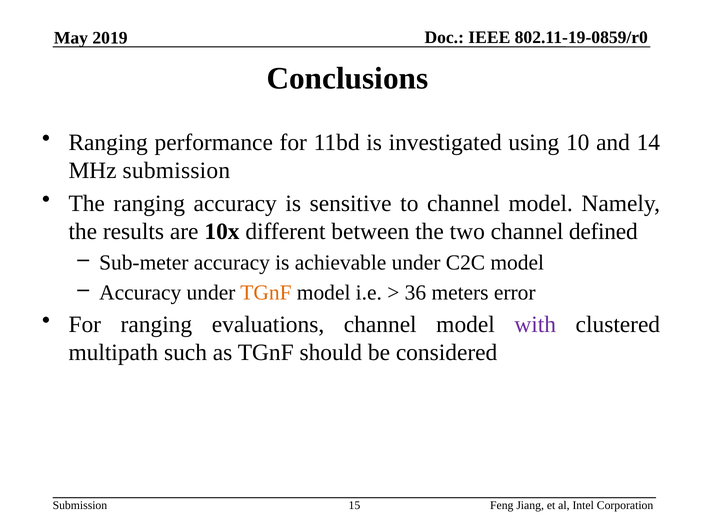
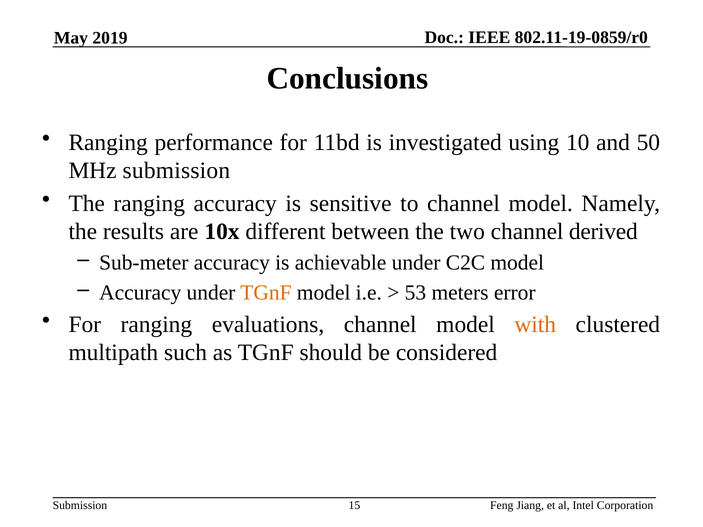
14: 14 -> 50
defined: defined -> derived
36: 36 -> 53
with colour: purple -> orange
